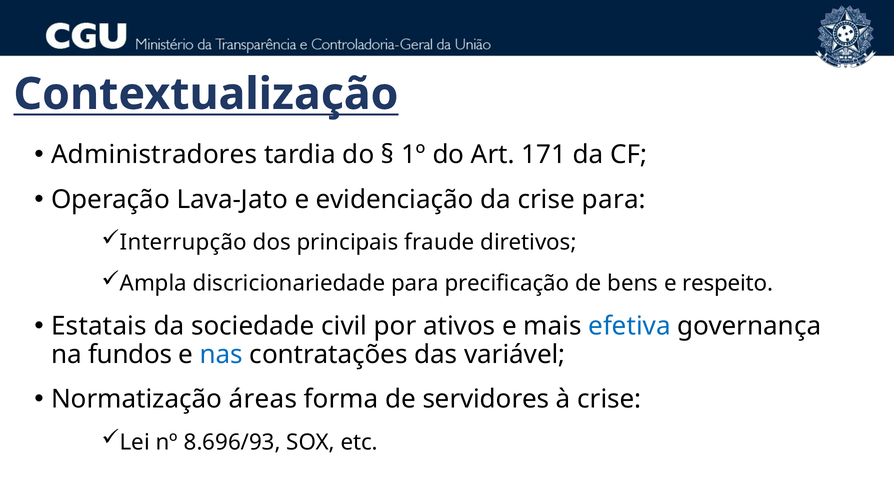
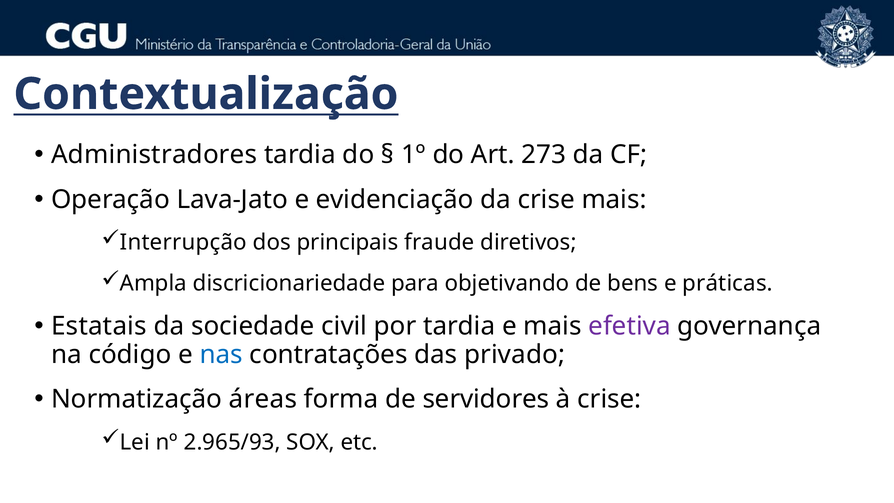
171: 171 -> 273
crise para: para -> mais
precificação: precificação -> objetivando
respeito: respeito -> práticas
por ativos: ativos -> tardia
efetiva colour: blue -> purple
fundos: fundos -> código
variável: variável -> privado
8.696/93: 8.696/93 -> 2.965/93
